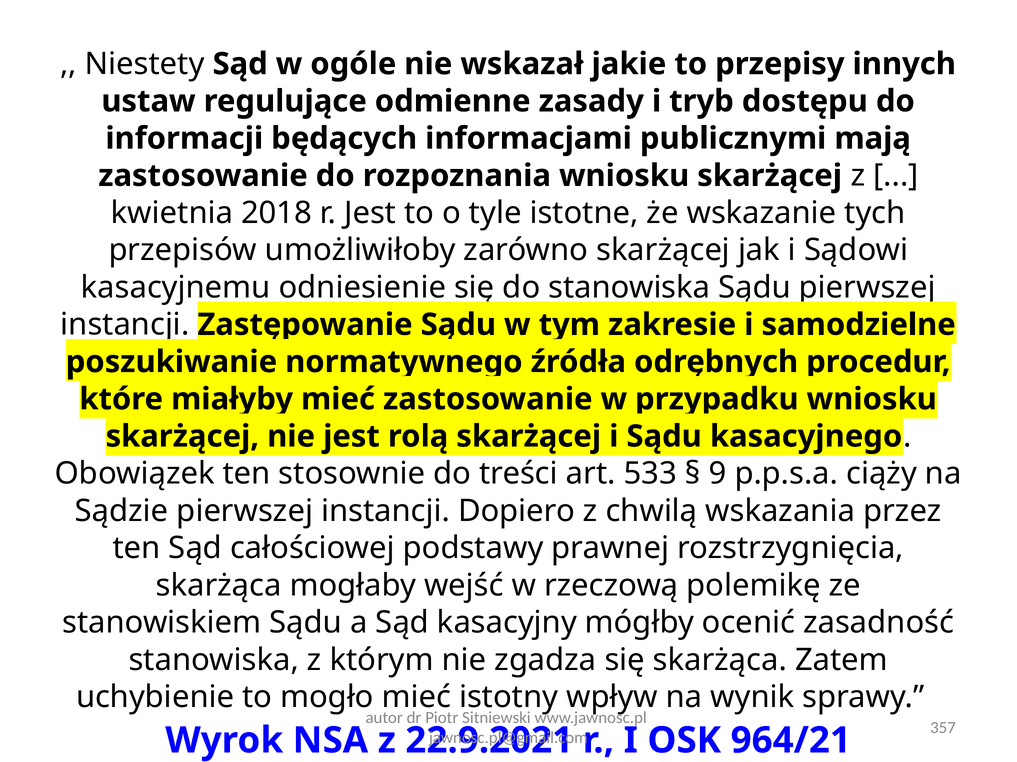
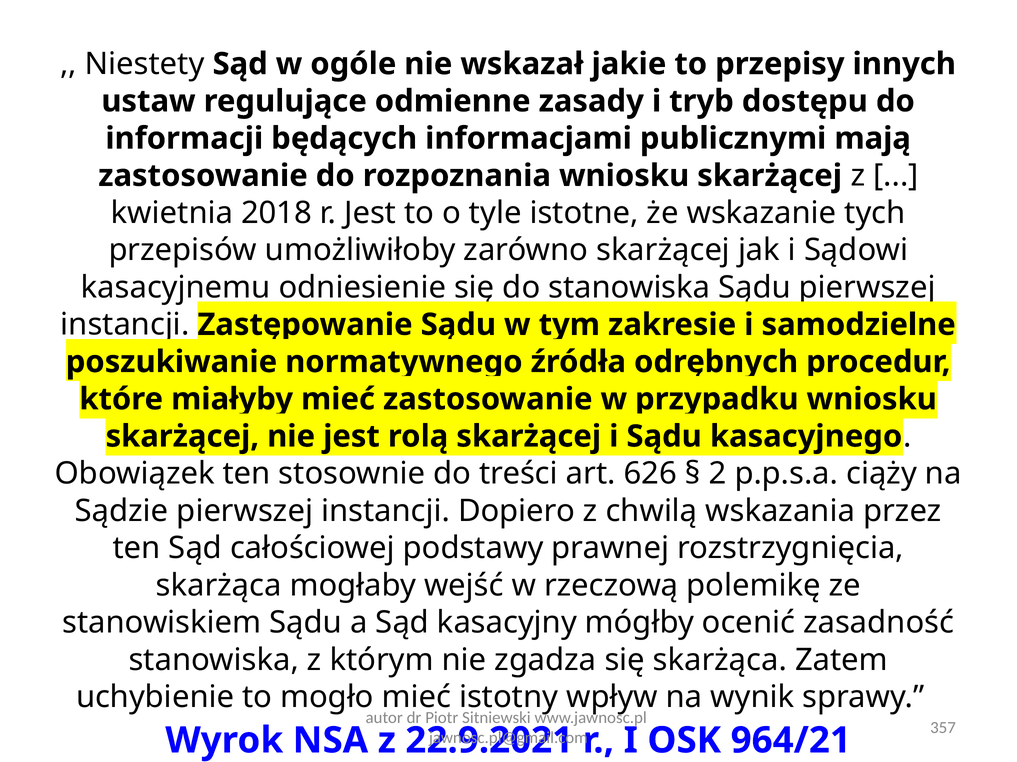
533: 533 -> 626
9: 9 -> 2
